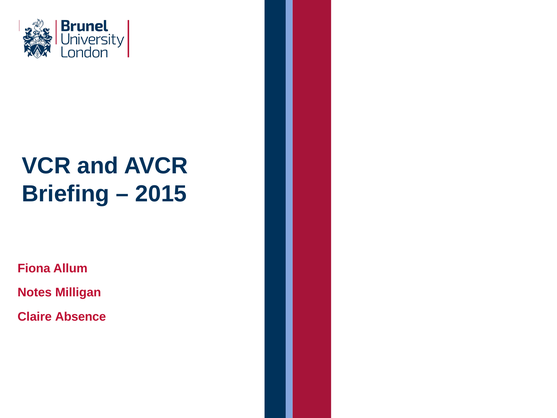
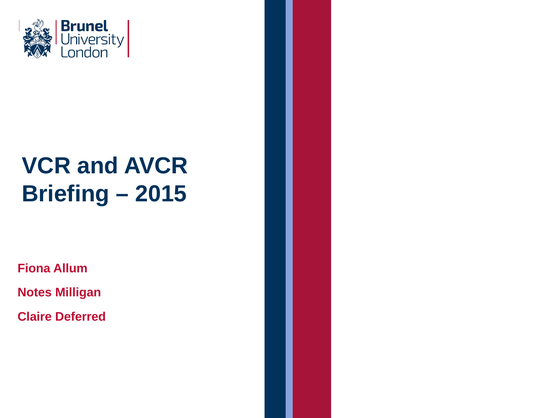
Absence: Absence -> Deferred
